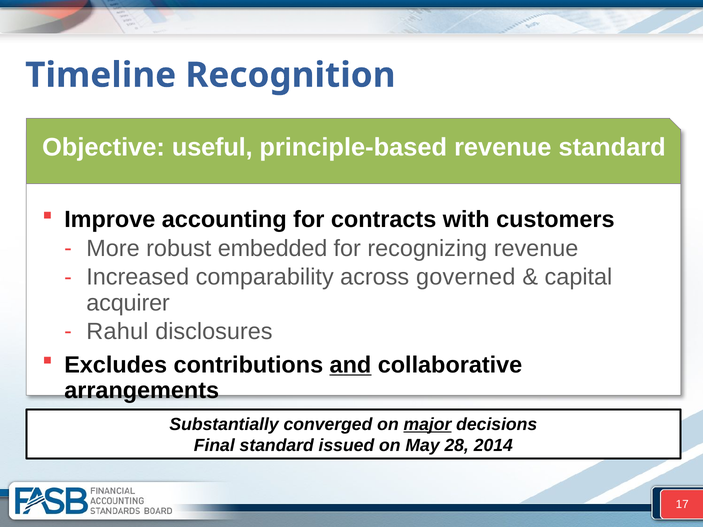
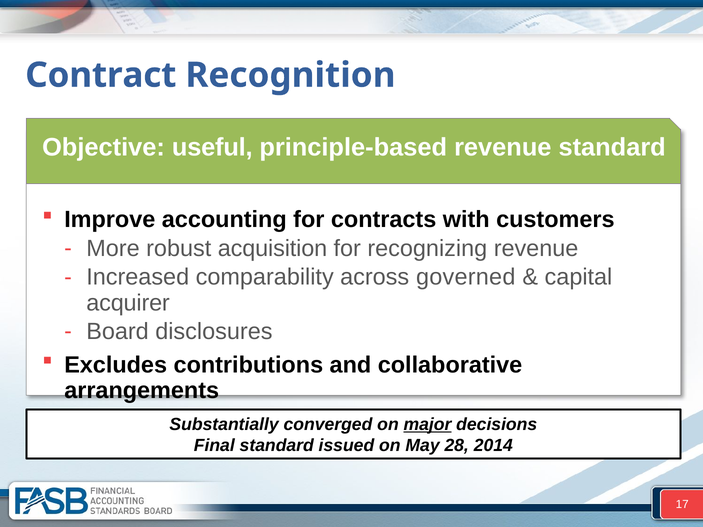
Timeline: Timeline -> Contract
embedded: embedded -> acquisition
Rahul: Rahul -> Board
and underline: present -> none
